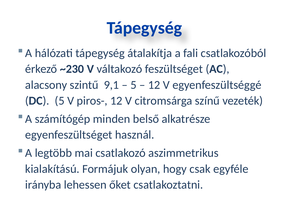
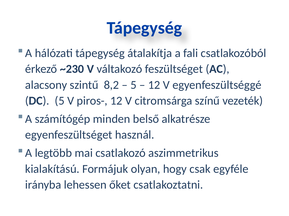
9,1: 9,1 -> 8,2
